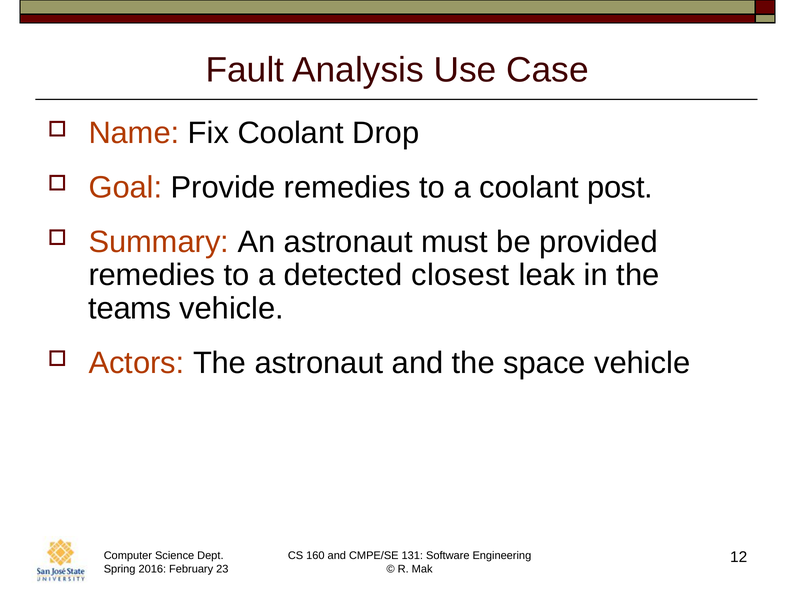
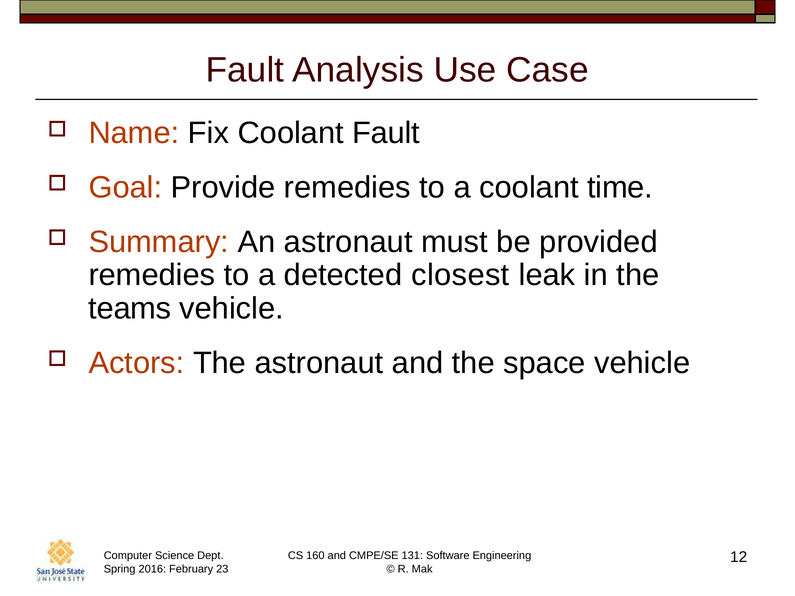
Coolant Drop: Drop -> Fault
post: post -> time
